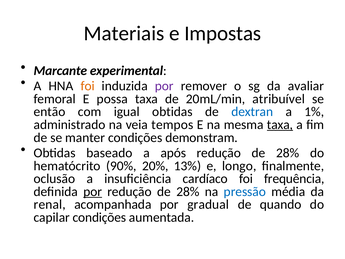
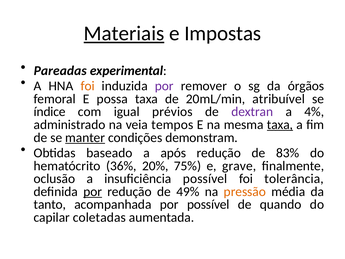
Materiais underline: none -> present
Marcante: Marcante -> Pareadas
avaliar: avaliar -> órgãos
então: então -> índice
igual obtidas: obtidas -> prévios
dextran colour: blue -> purple
1%: 1% -> 4%
manter underline: none -> present
28% at (288, 153): 28% -> 83%
90%: 90% -> 36%
13%: 13% -> 75%
longo: longo -> grave
insuficiência cardíaco: cardíaco -> possível
frequência: frequência -> tolerância
28% at (188, 191): 28% -> 49%
pressão colour: blue -> orange
renal: renal -> tanto
por gradual: gradual -> possível
capilar condições: condições -> coletadas
